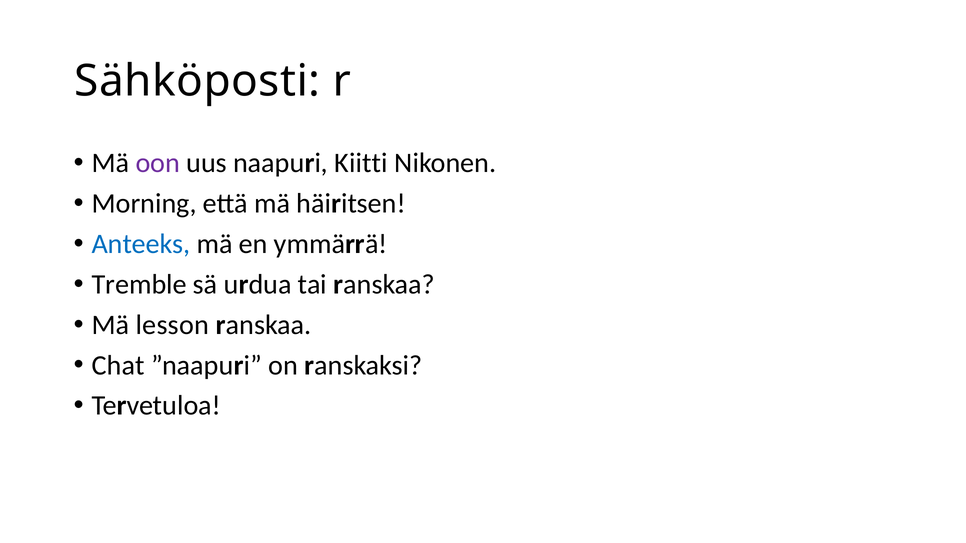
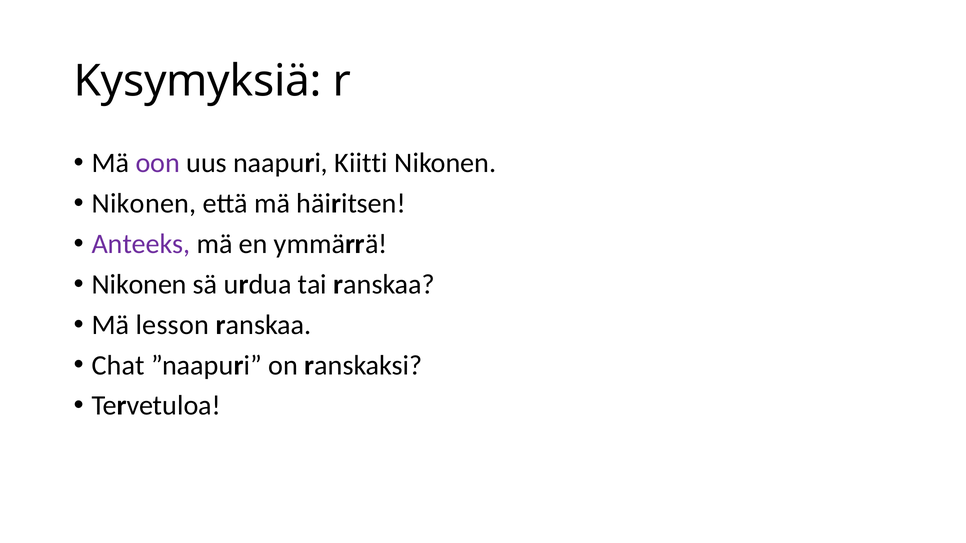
Sähköposti: Sähköposti -> Kysymyksiä
Morning at (144, 204): Morning -> Nikonen
Anteeks colour: blue -> purple
Tremble at (139, 285): Tremble -> Nikonen
